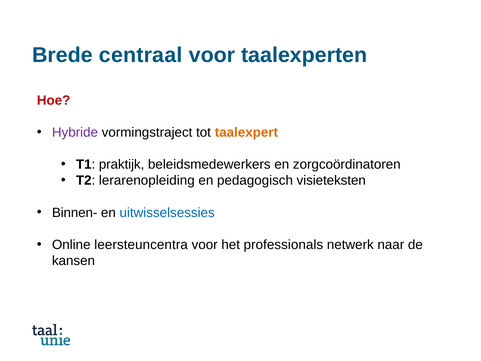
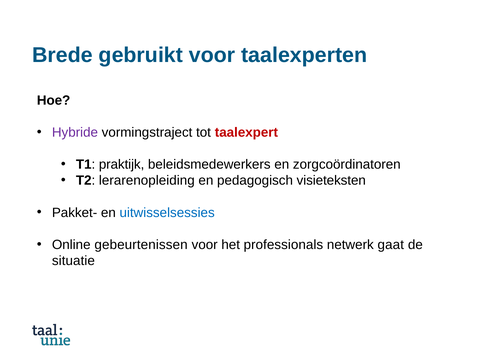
centraal: centraal -> gebruikt
Hoe colour: red -> black
taalexpert colour: orange -> red
Binnen-: Binnen- -> Pakket-
leersteuncentra: leersteuncentra -> gebeurtenissen
naar: naar -> gaat
kansen: kansen -> situatie
